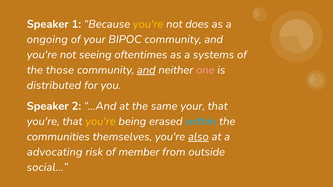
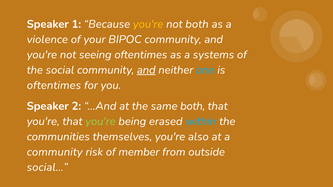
not does: does -> both
ongoing: ongoing -> violence
those: those -> social
one colour: pink -> light blue
distributed at (54, 85): distributed -> oftentimes
same your: your -> both
you're at (100, 122) colour: yellow -> light green
also underline: present -> none
advocating at (55, 152): advocating -> community
